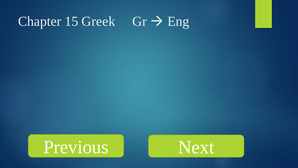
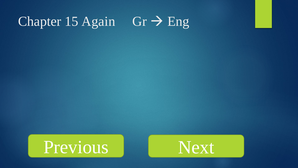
Greek: Greek -> Again
